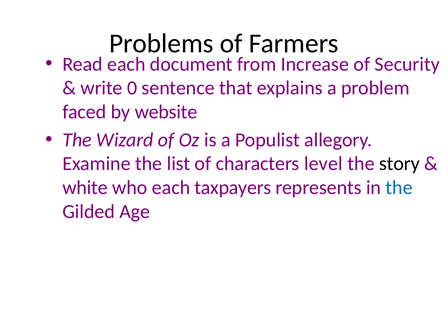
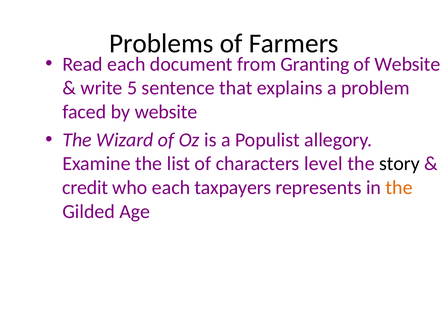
Increase: Increase -> Granting
of Security: Security -> Website
0: 0 -> 5
white: white -> credit
the at (399, 188) colour: blue -> orange
